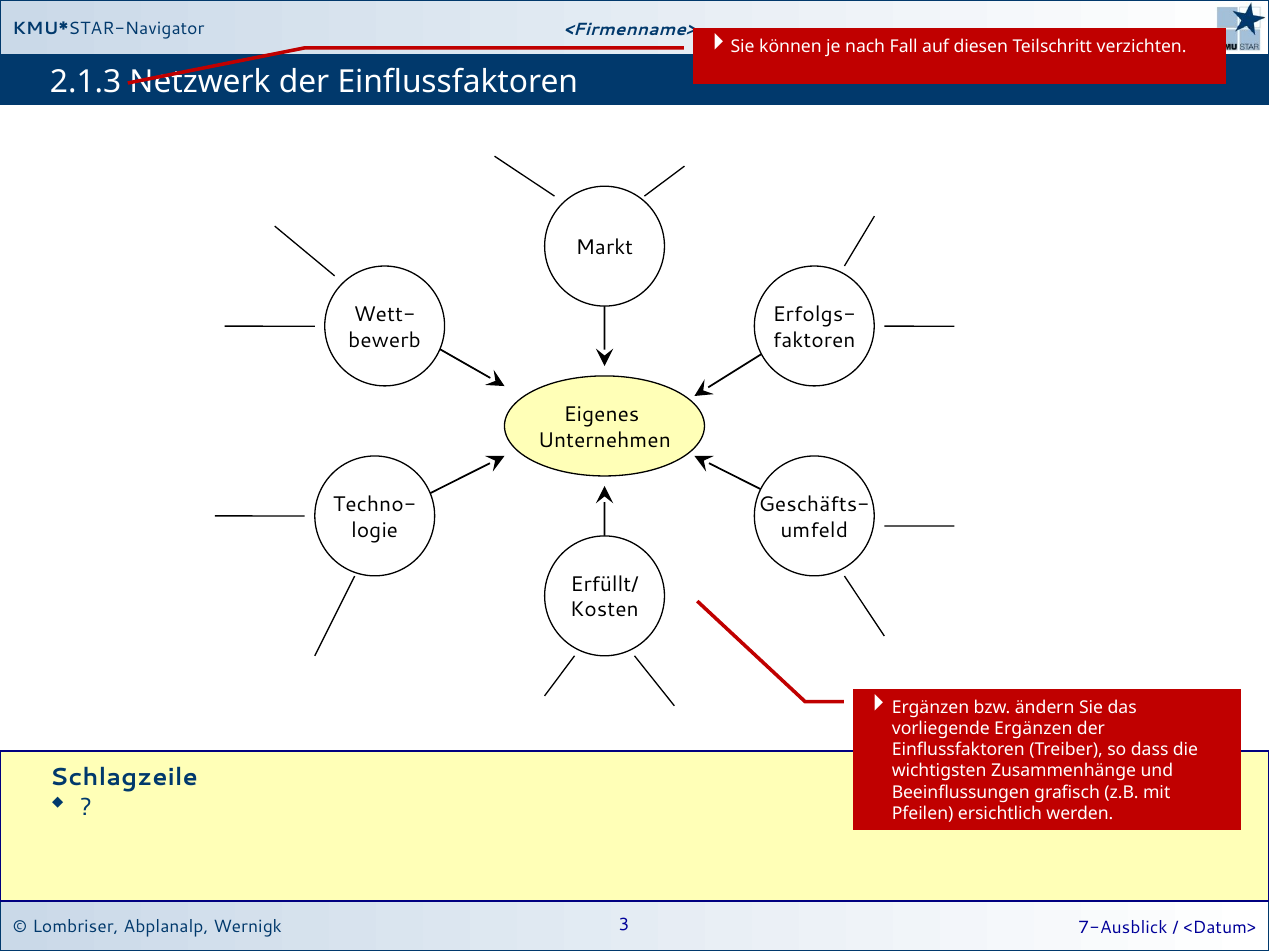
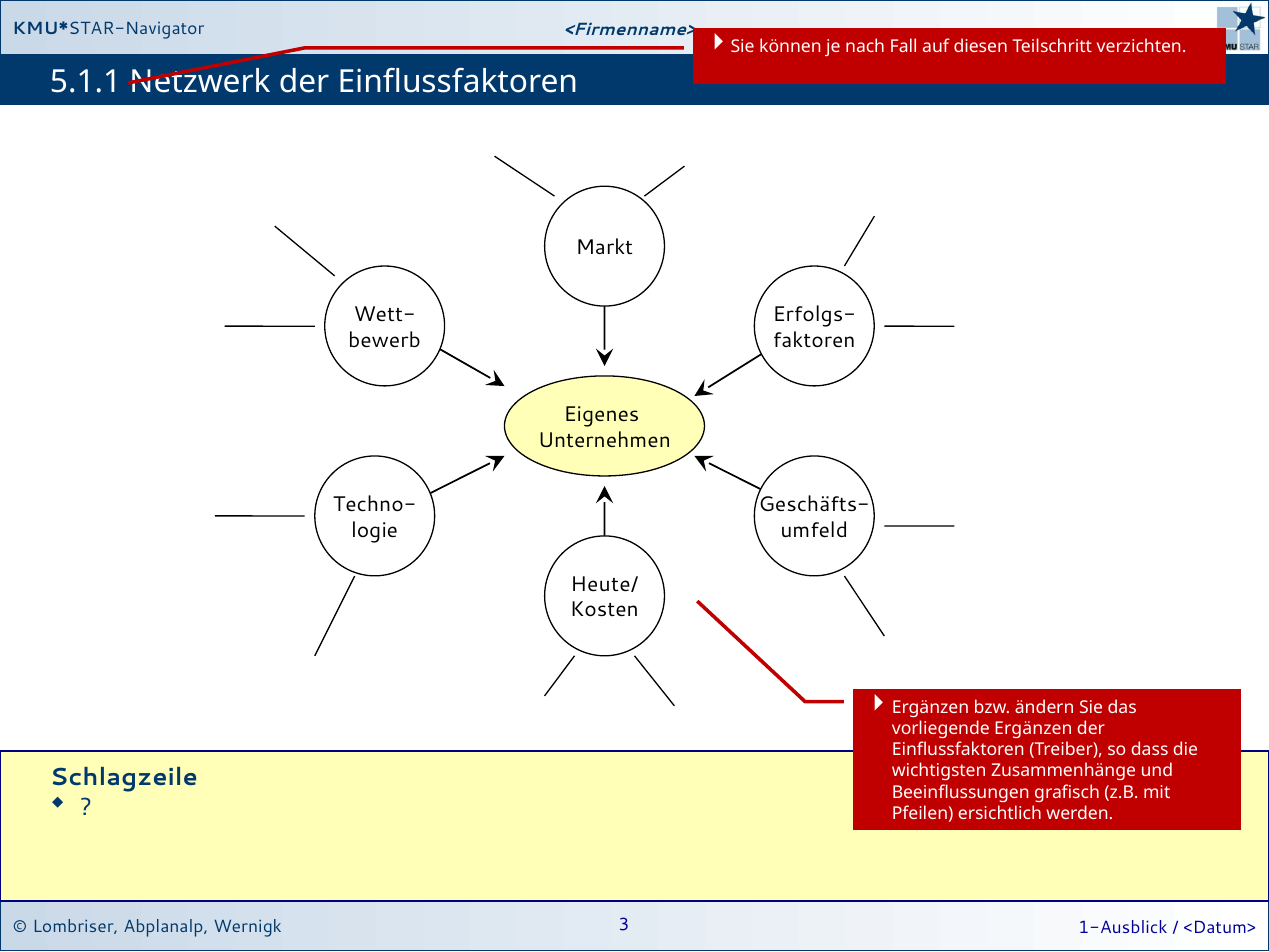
2.1.3: 2.1.3 -> 5.1.1
Erfüllt/: Erfüllt/ -> Heute/
7-Ausblick: 7-Ausblick -> 1-Ausblick
